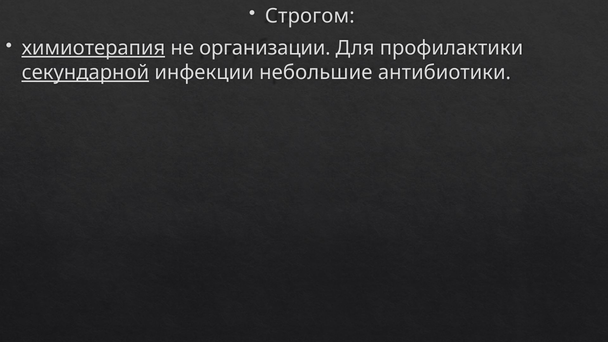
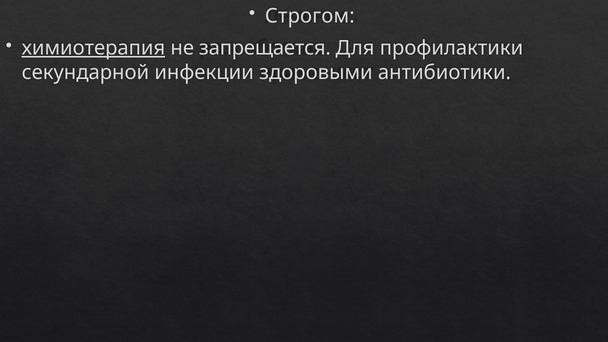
организации: организации -> запрещается
секундарной underline: present -> none
небольшие: небольшие -> здоровыми
